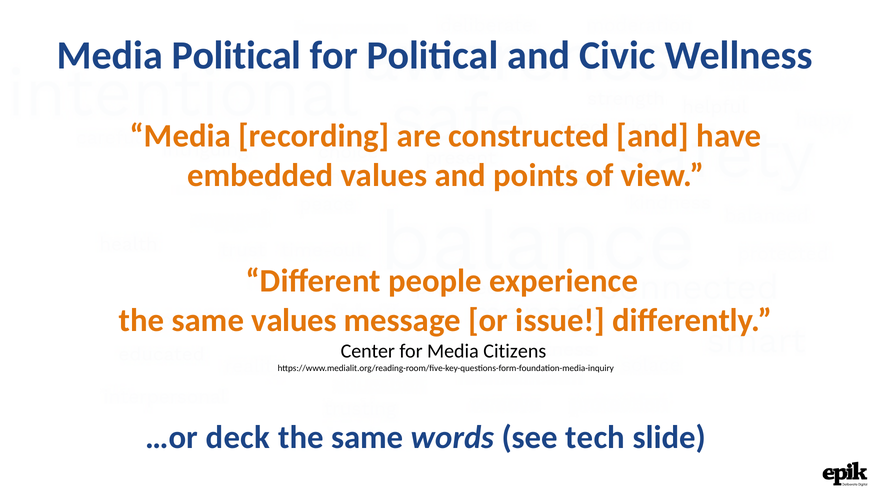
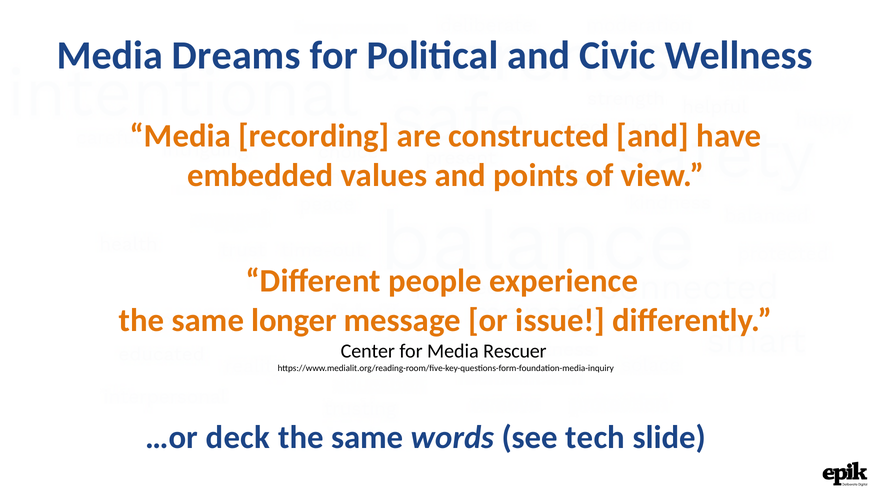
Media Political: Political -> Dreams
same values: values -> longer
Citizens: Citizens -> Rescuer
